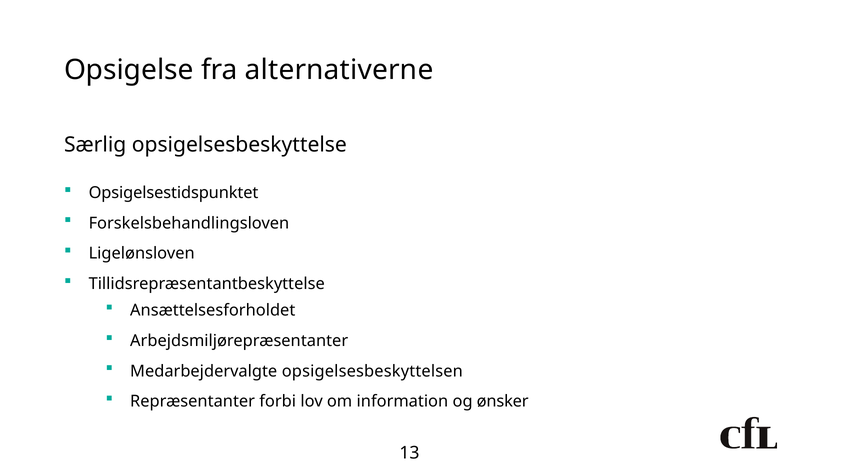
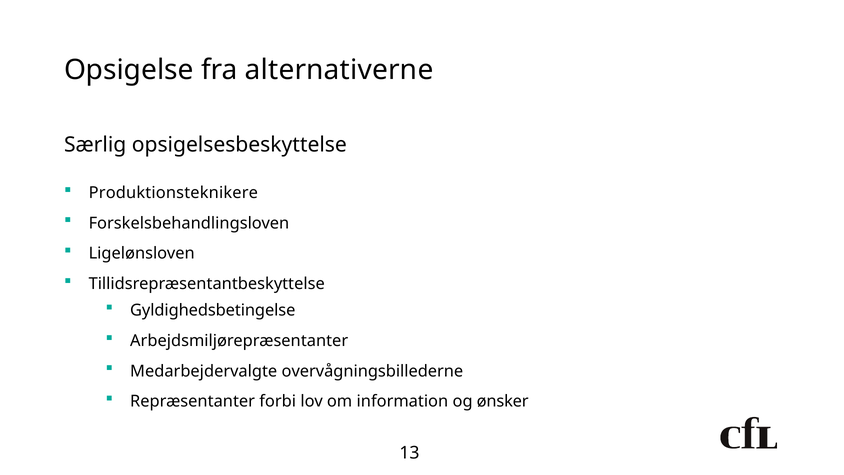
Opsigelsestidspunktet: Opsigelsestidspunktet -> Produktionsteknikere
Ansættelsesforholdet: Ansættelsesforholdet -> Gyldighedsbetingelse
opsigelsesbeskyttelsen: opsigelsesbeskyttelsen -> overvågningsbillederne
